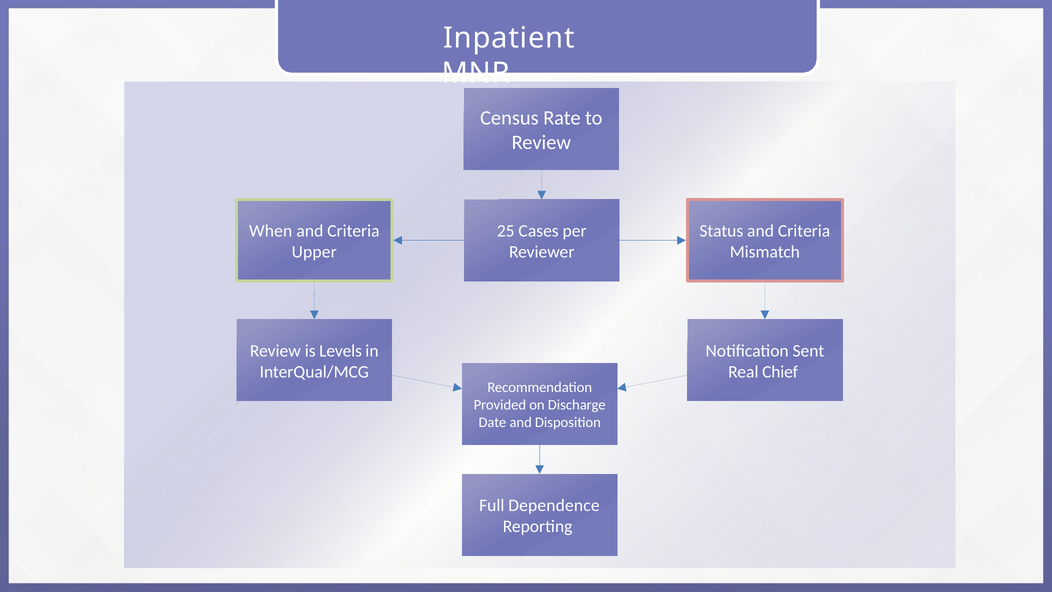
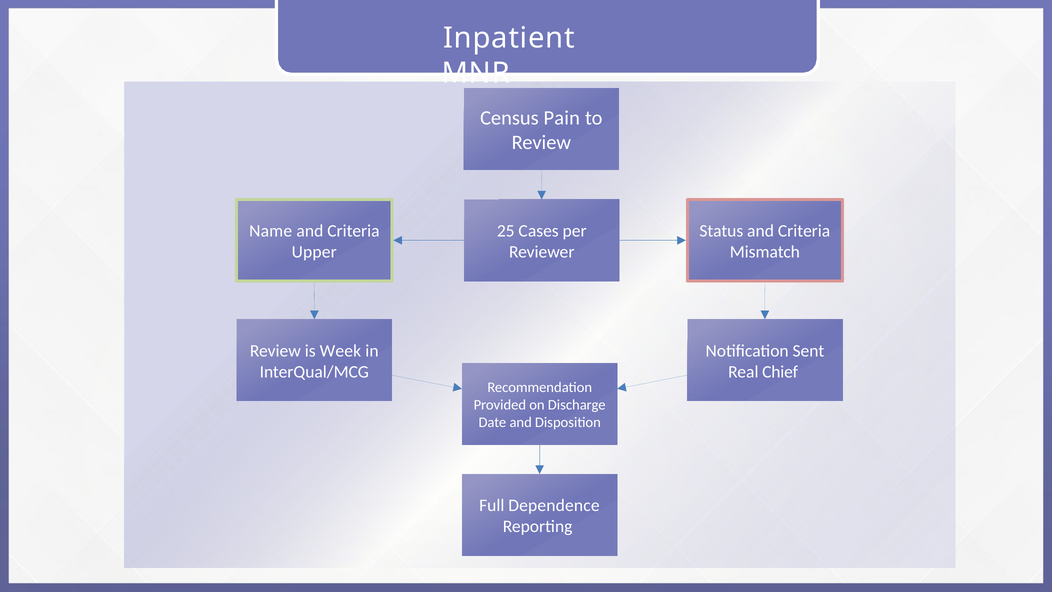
Rate: Rate -> Pain
When: When -> Name
Levels: Levels -> Week
